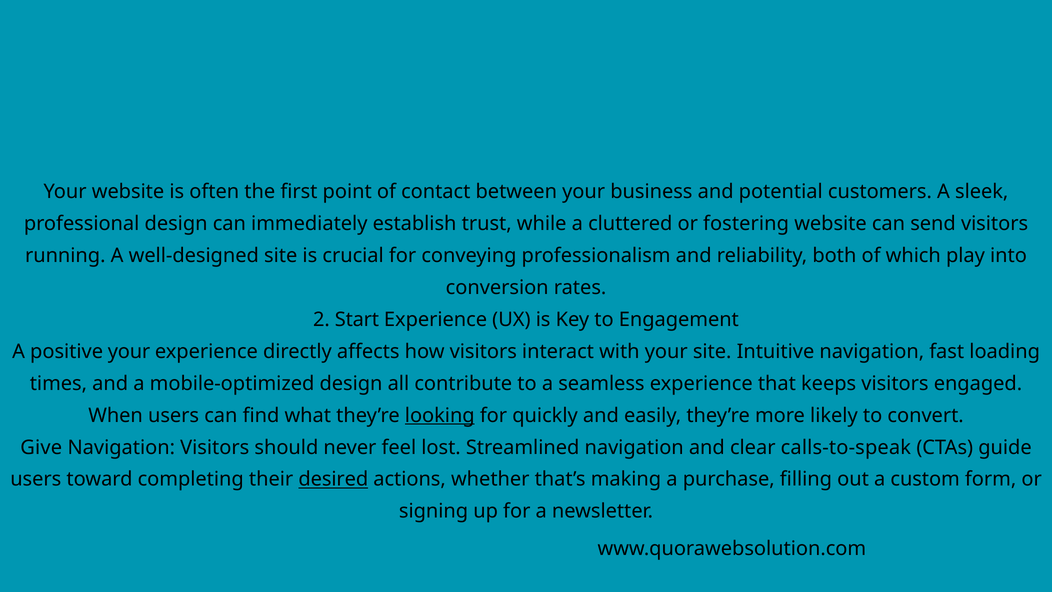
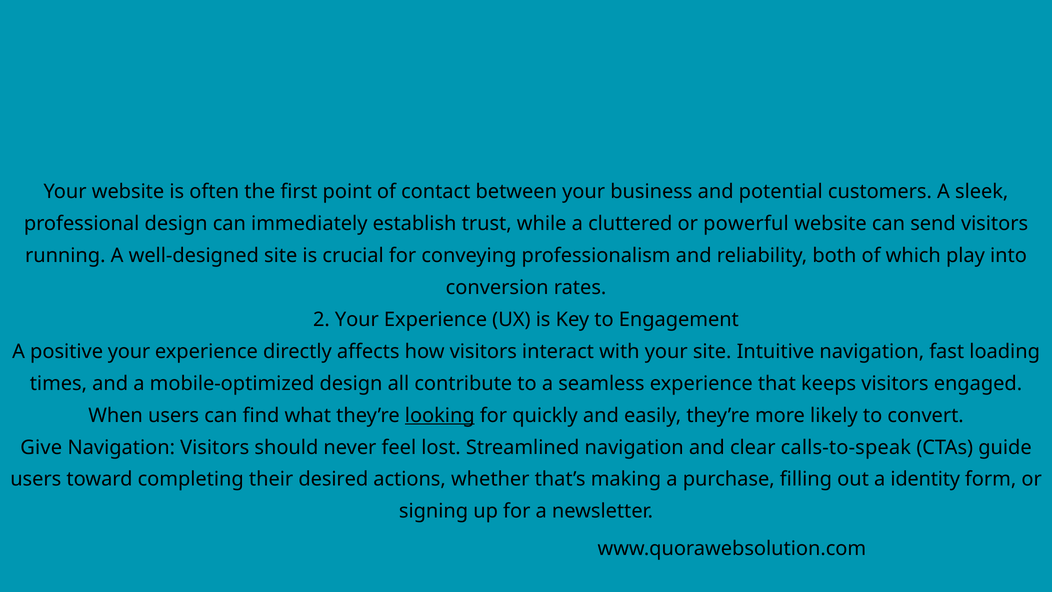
fostering: fostering -> powerful
2 Start: Start -> Your
desired underline: present -> none
custom: custom -> identity
